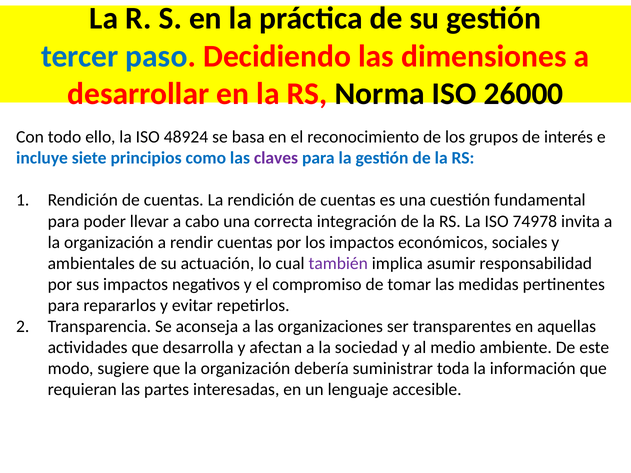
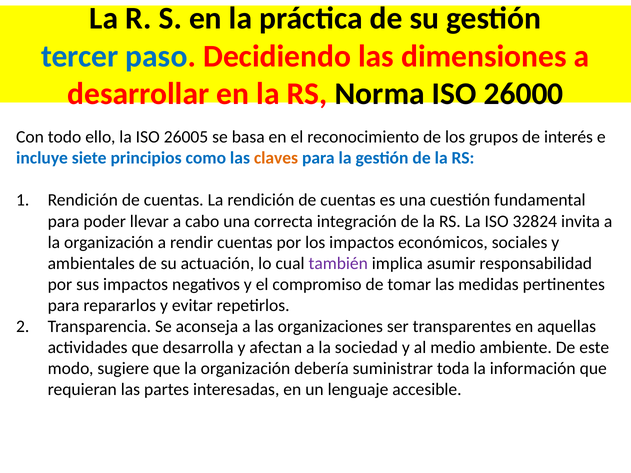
48924: 48924 -> 26005
claves colour: purple -> orange
74978: 74978 -> 32824
